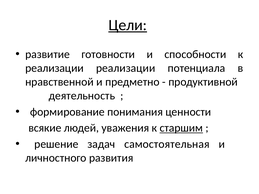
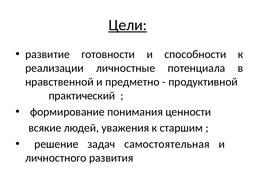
реализации реализации: реализации -> личностные
деятельность: деятельность -> практический
старшим underline: present -> none
